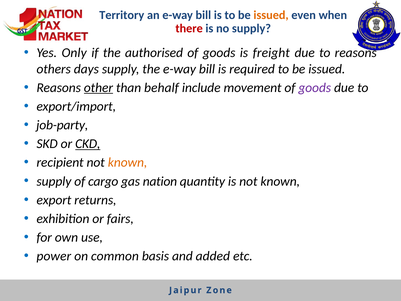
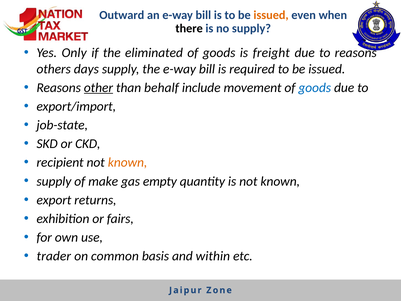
Territory: Territory -> Outward
there colour: red -> black
authorised: authorised -> eliminated
goods at (315, 88) colour: purple -> blue
job-party: job-party -> job-state
CKD underline: present -> none
cargo: cargo -> make
nation: nation -> empty
power: power -> trader
added: added -> within
